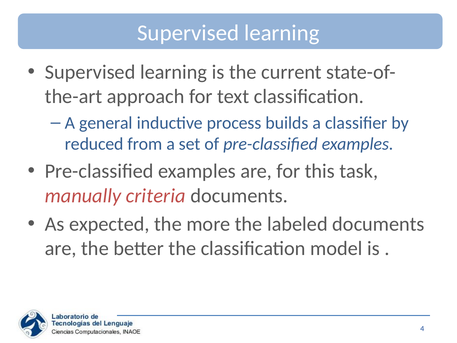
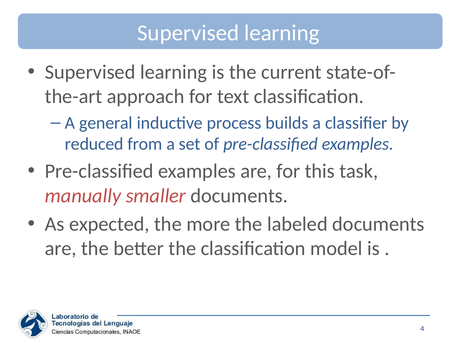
criteria: criteria -> smaller
